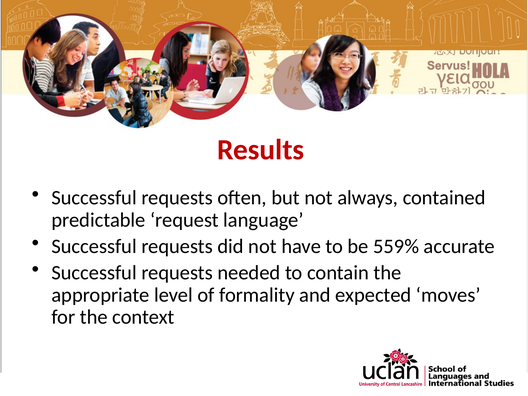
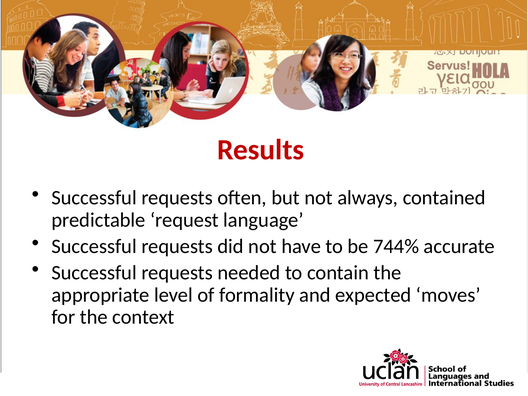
559%: 559% -> 744%
